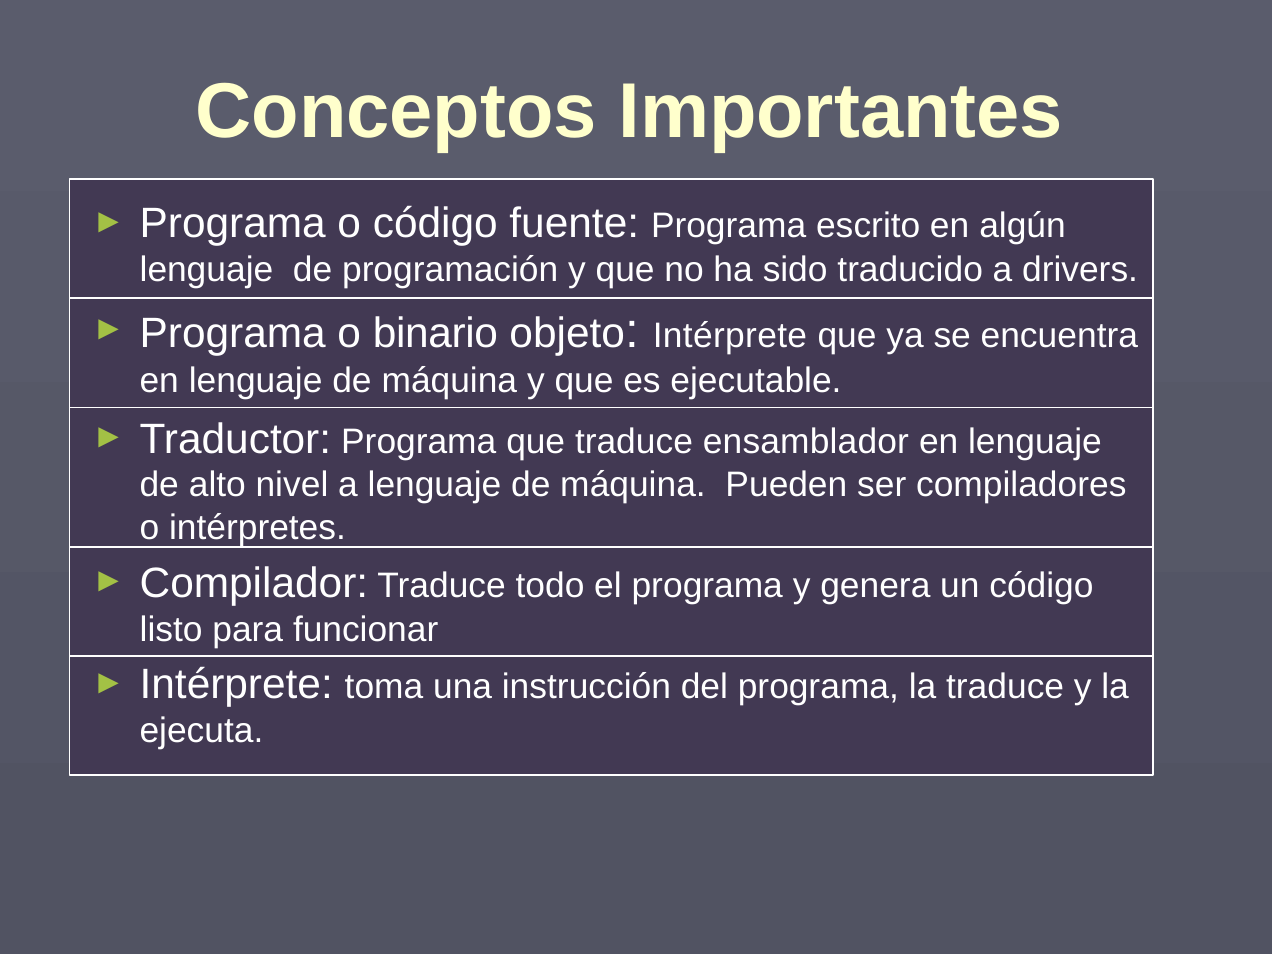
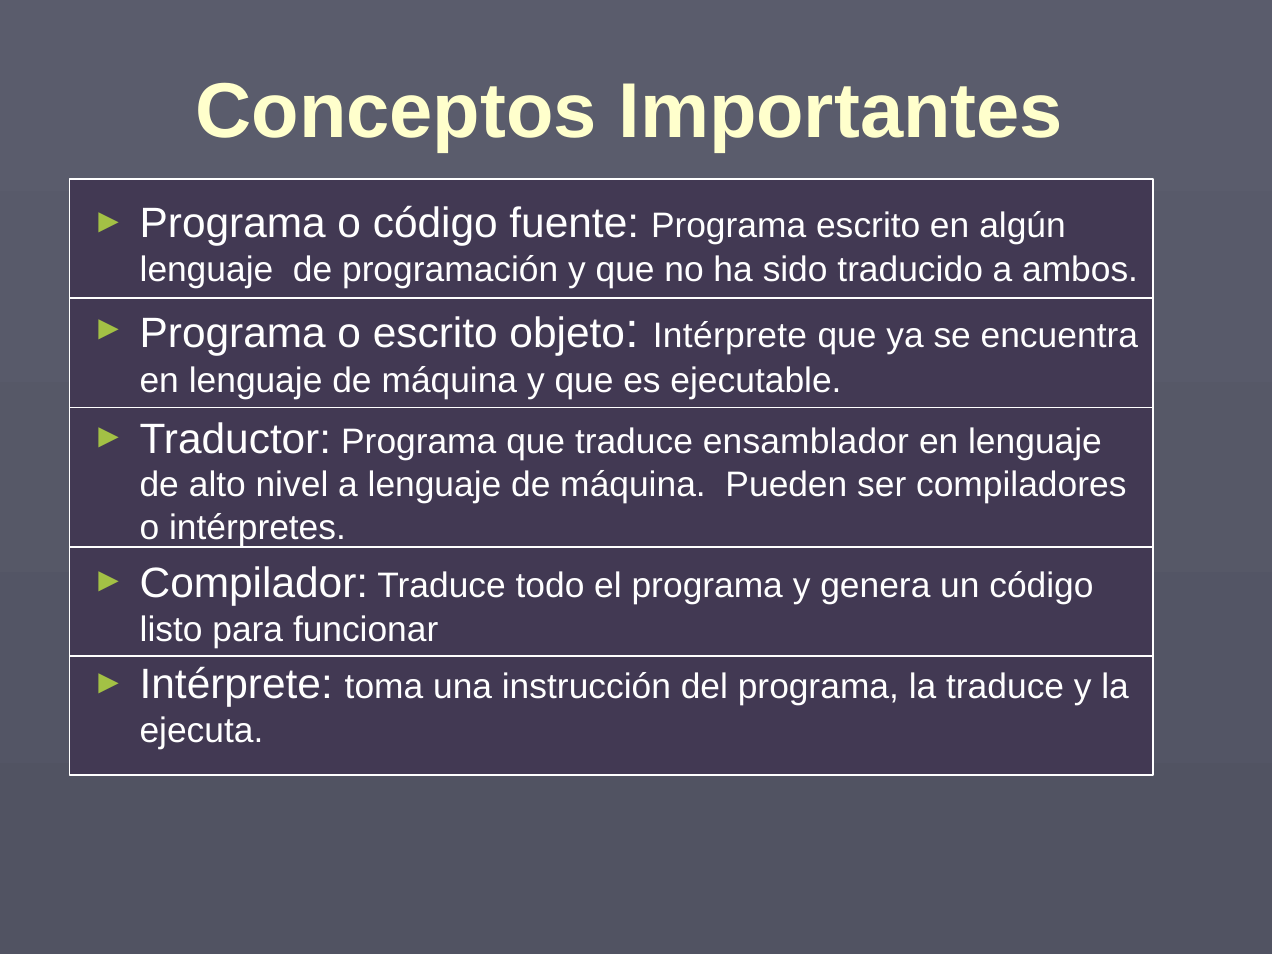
drivers: drivers -> ambos
o binario: binario -> escrito
